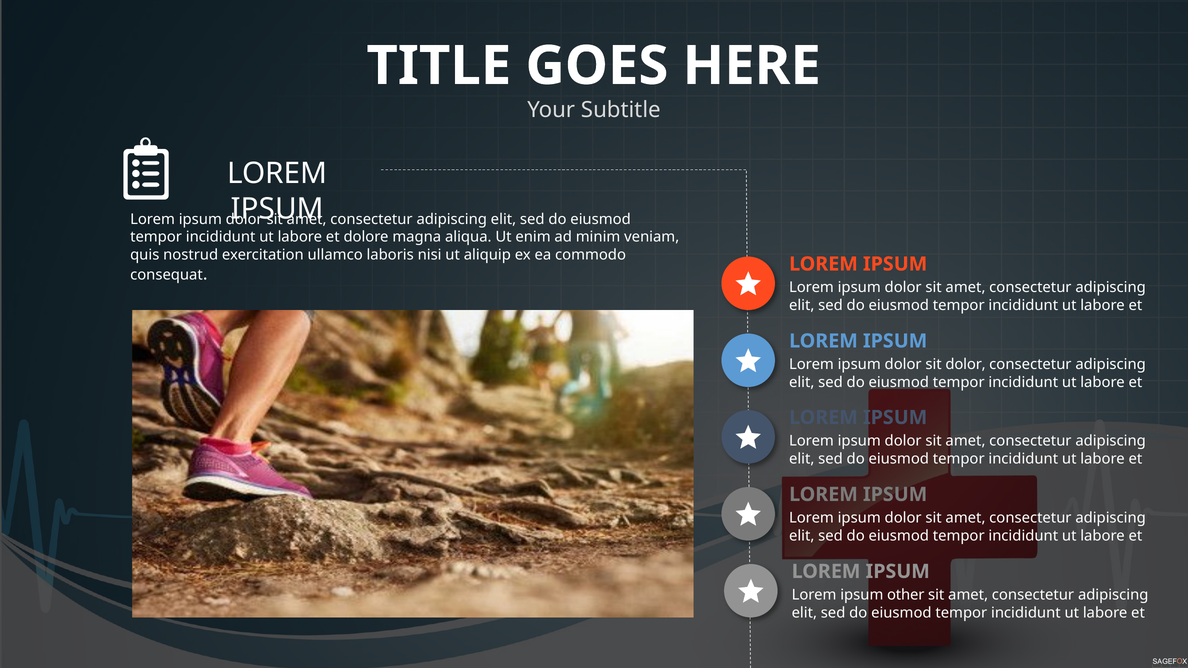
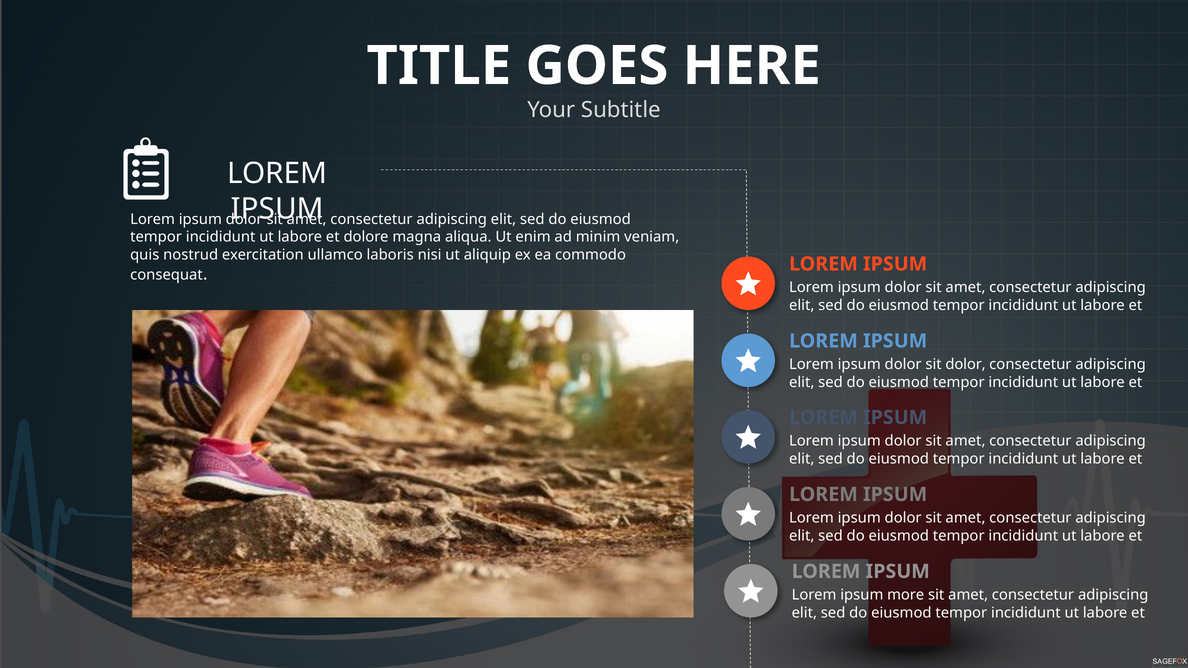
other: other -> more
